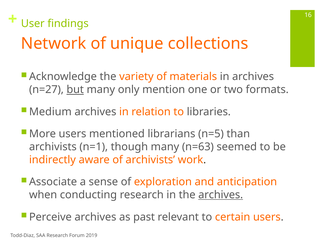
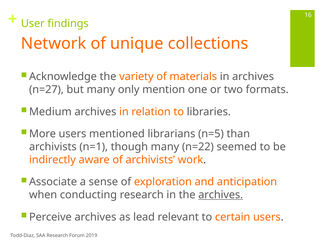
but underline: present -> none
n=63: n=63 -> n=22
past: past -> lead
